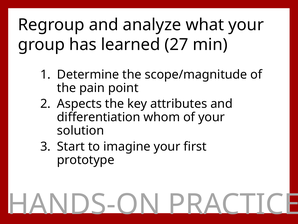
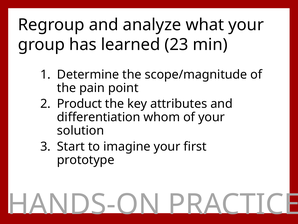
27: 27 -> 23
Aspects: Aspects -> Product
